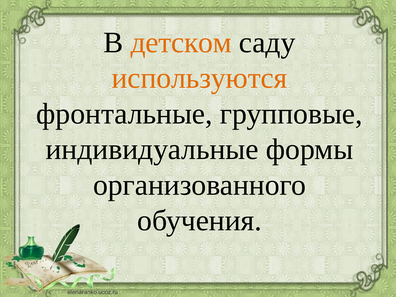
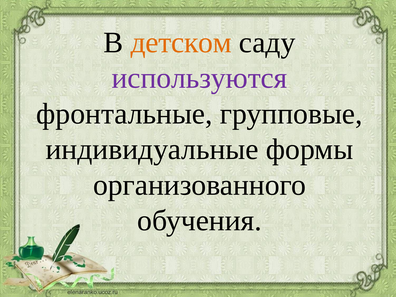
используются colour: orange -> purple
